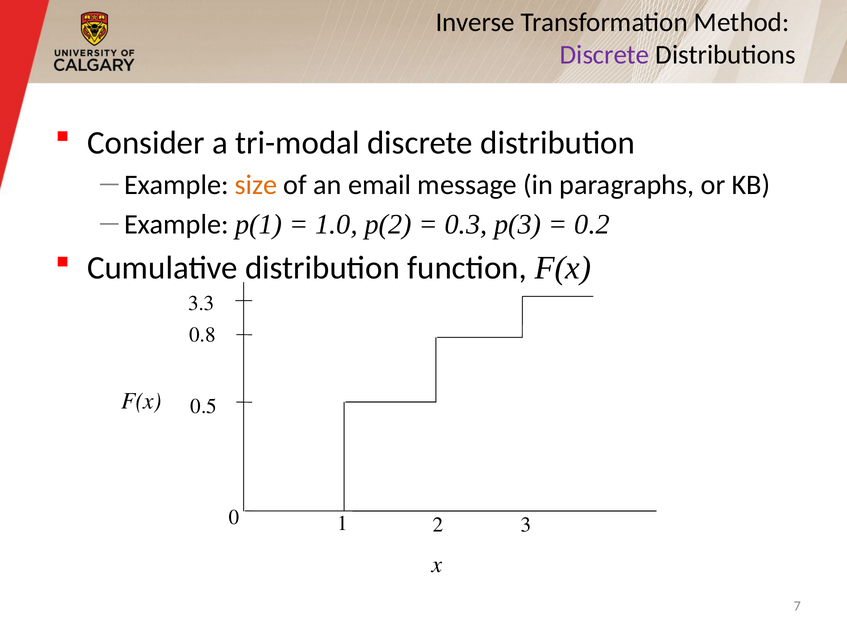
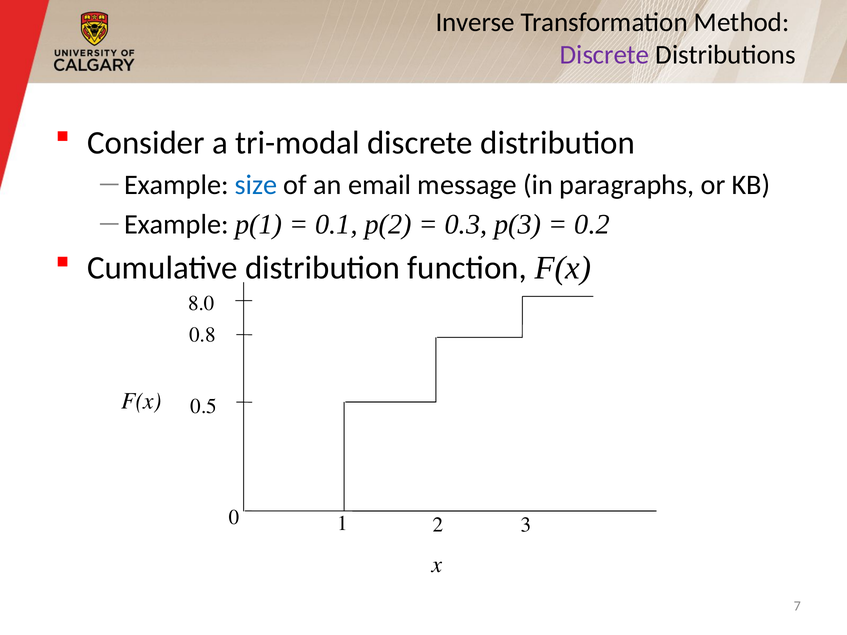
size colour: orange -> blue
1.0: 1.0 -> 0.1
3.3: 3.3 -> 8.0
